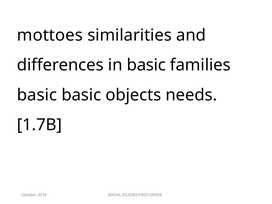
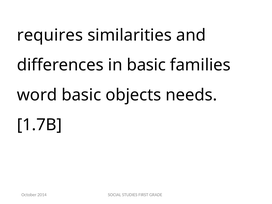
mottoes: mottoes -> requires
basic at (37, 95): basic -> word
